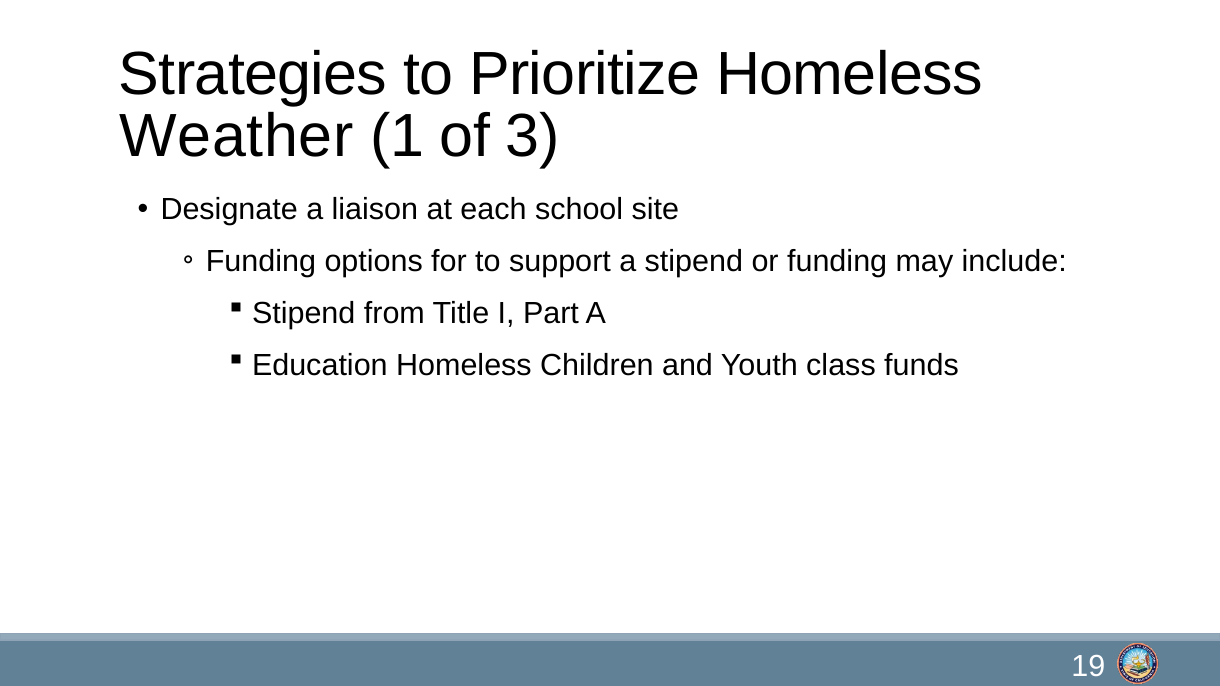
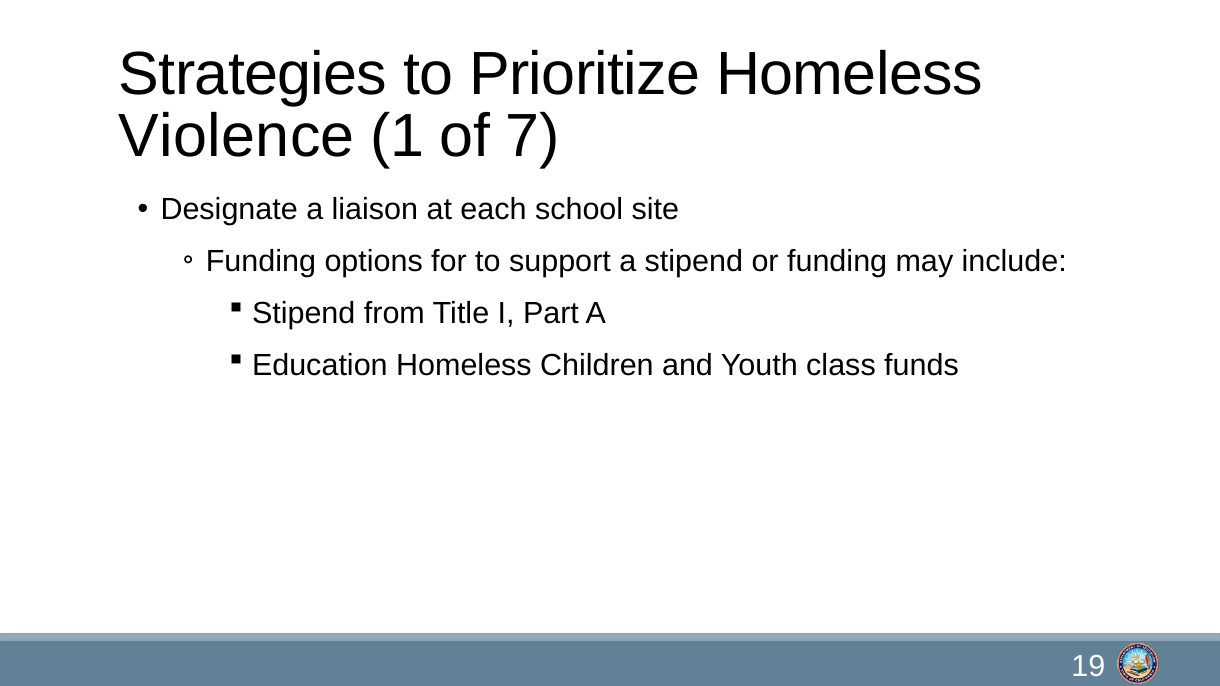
Weather: Weather -> Violence
3: 3 -> 7
